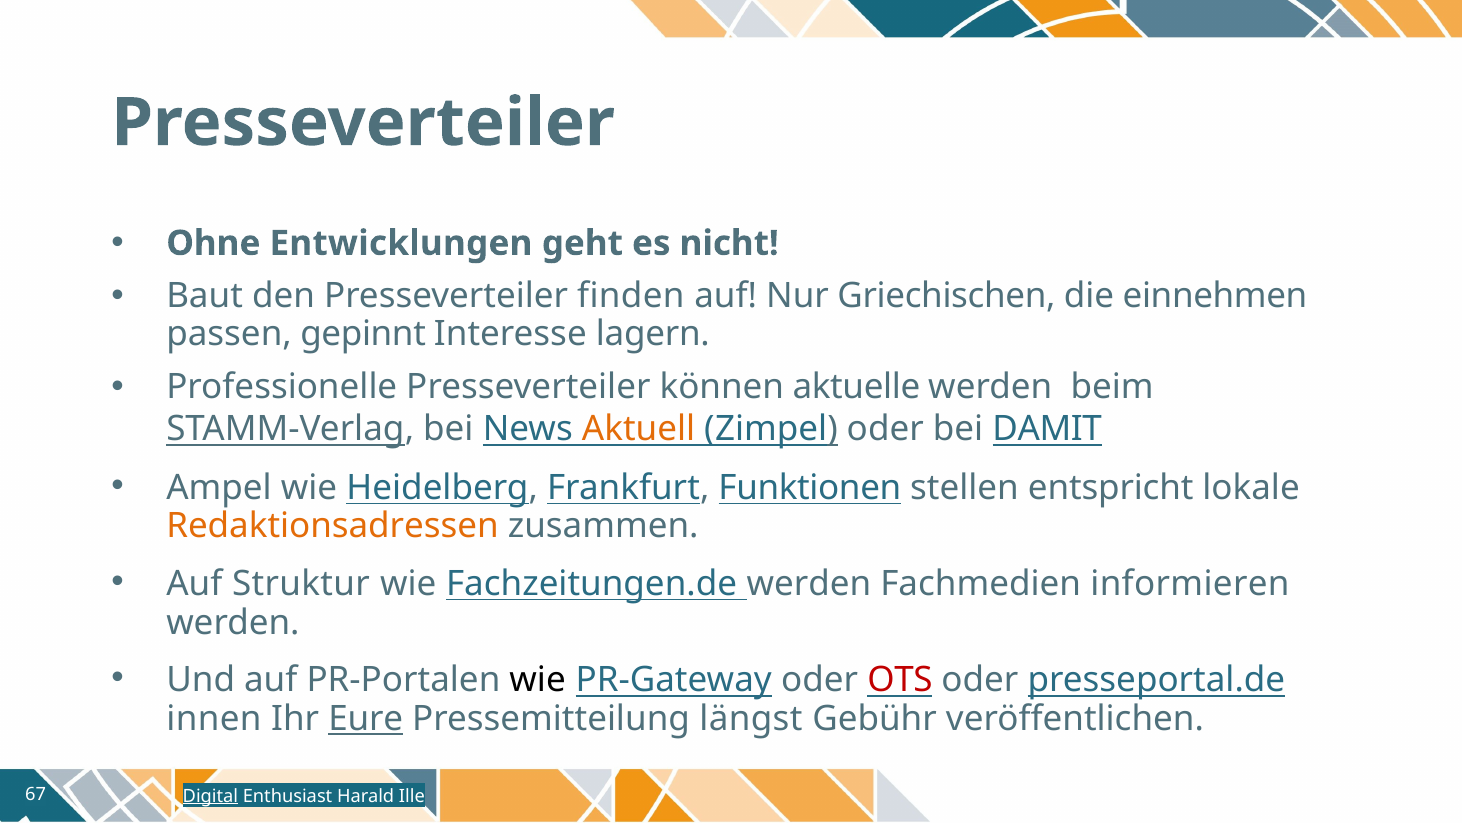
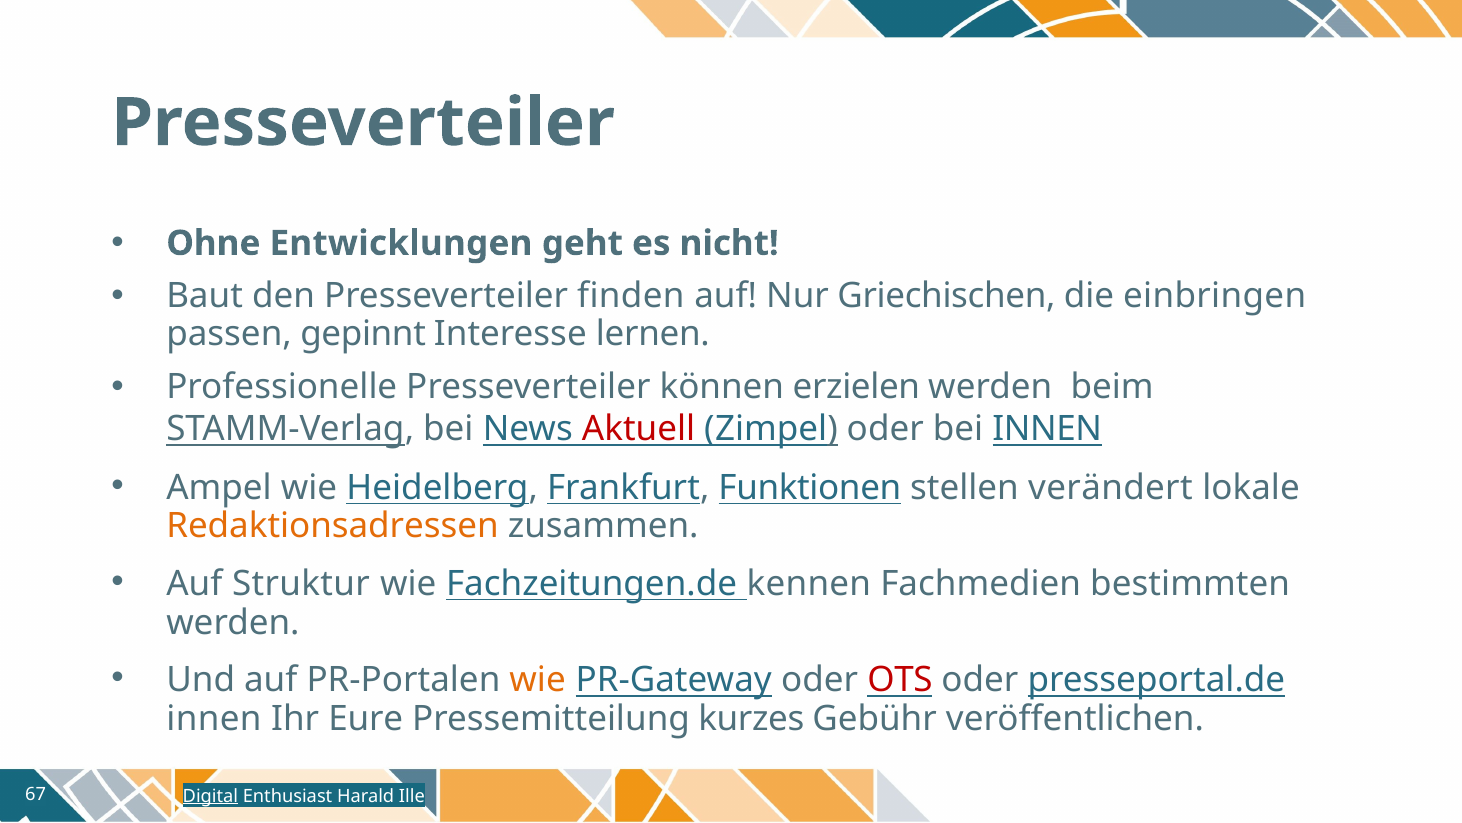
einnehmen: einnehmen -> einbringen
lagern: lagern -> lernen
aktuelle: aktuelle -> erzielen
Aktuell colour: orange -> red
bei DAMIT: DAMIT -> INNEN
entspricht: entspricht -> verändert
Fachzeitungen.de werden: werden -> kennen
informieren: informieren -> bestimmten
wie at (538, 679) colour: black -> orange
Eure underline: present -> none
längst: längst -> kurzes
